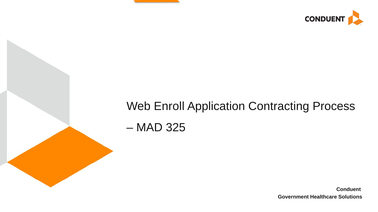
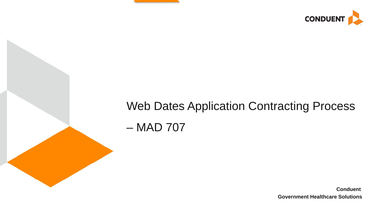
Enroll: Enroll -> Dates
325: 325 -> 707
